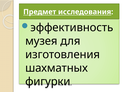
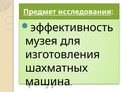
фигурки: фигурки -> машина
